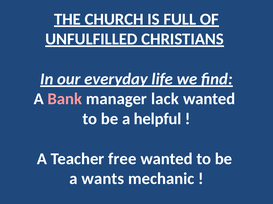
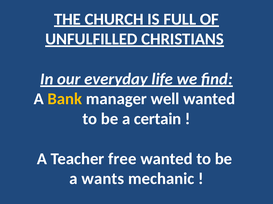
Bank colour: pink -> yellow
lack: lack -> well
helpful: helpful -> certain
